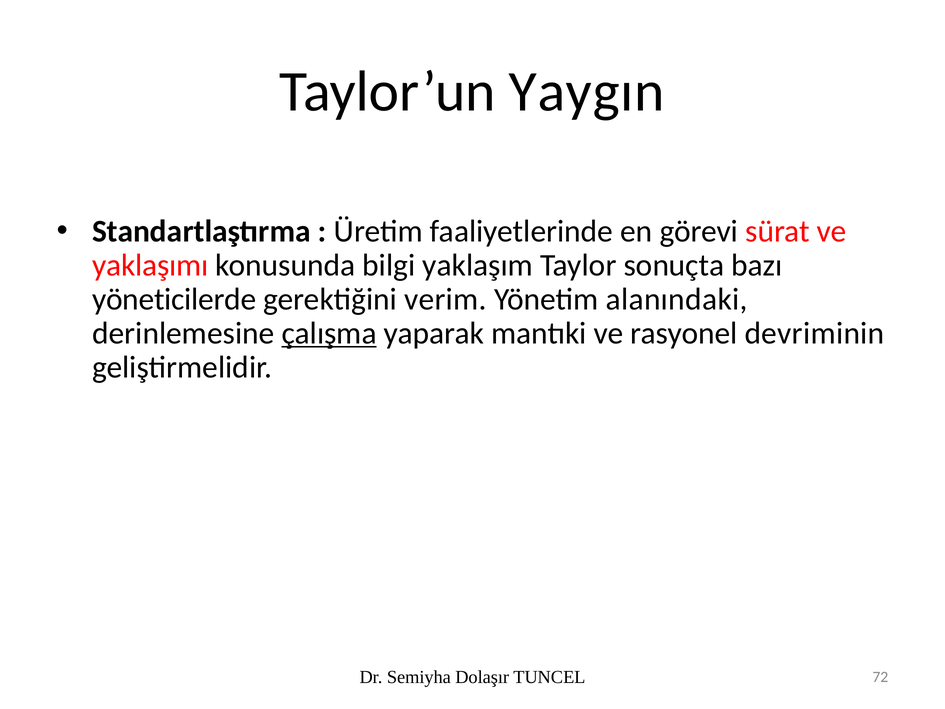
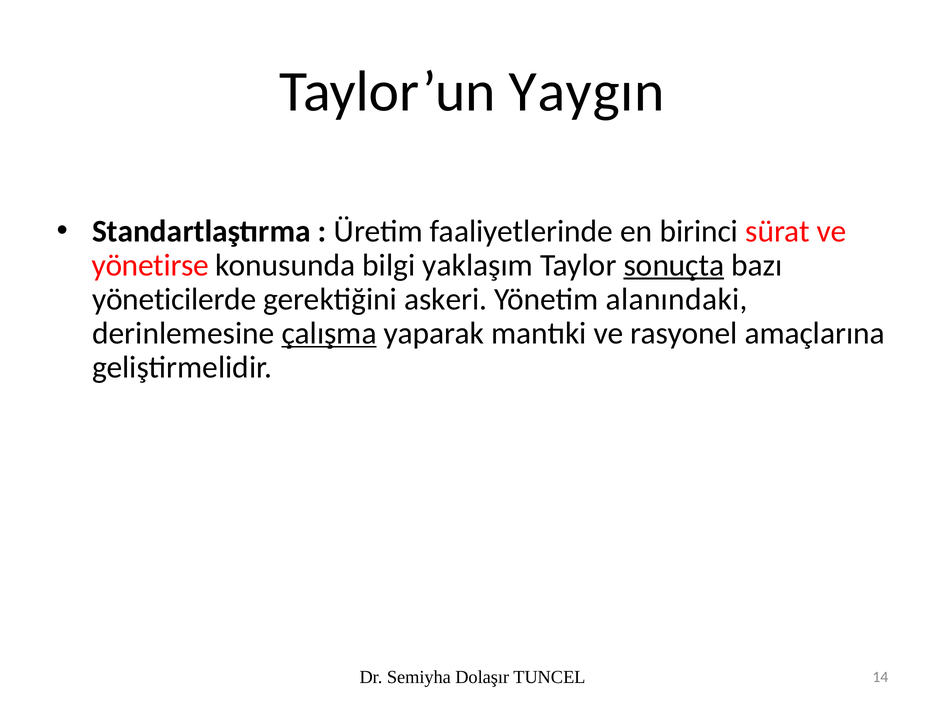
görevi: görevi -> birinci
yaklaşımı: yaklaşımı -> yönetirse
sonuçta underline: none -> present
verim: verim -> askeri
devriminin: devriminin -> amaçlarına
72: 72 -> 14
